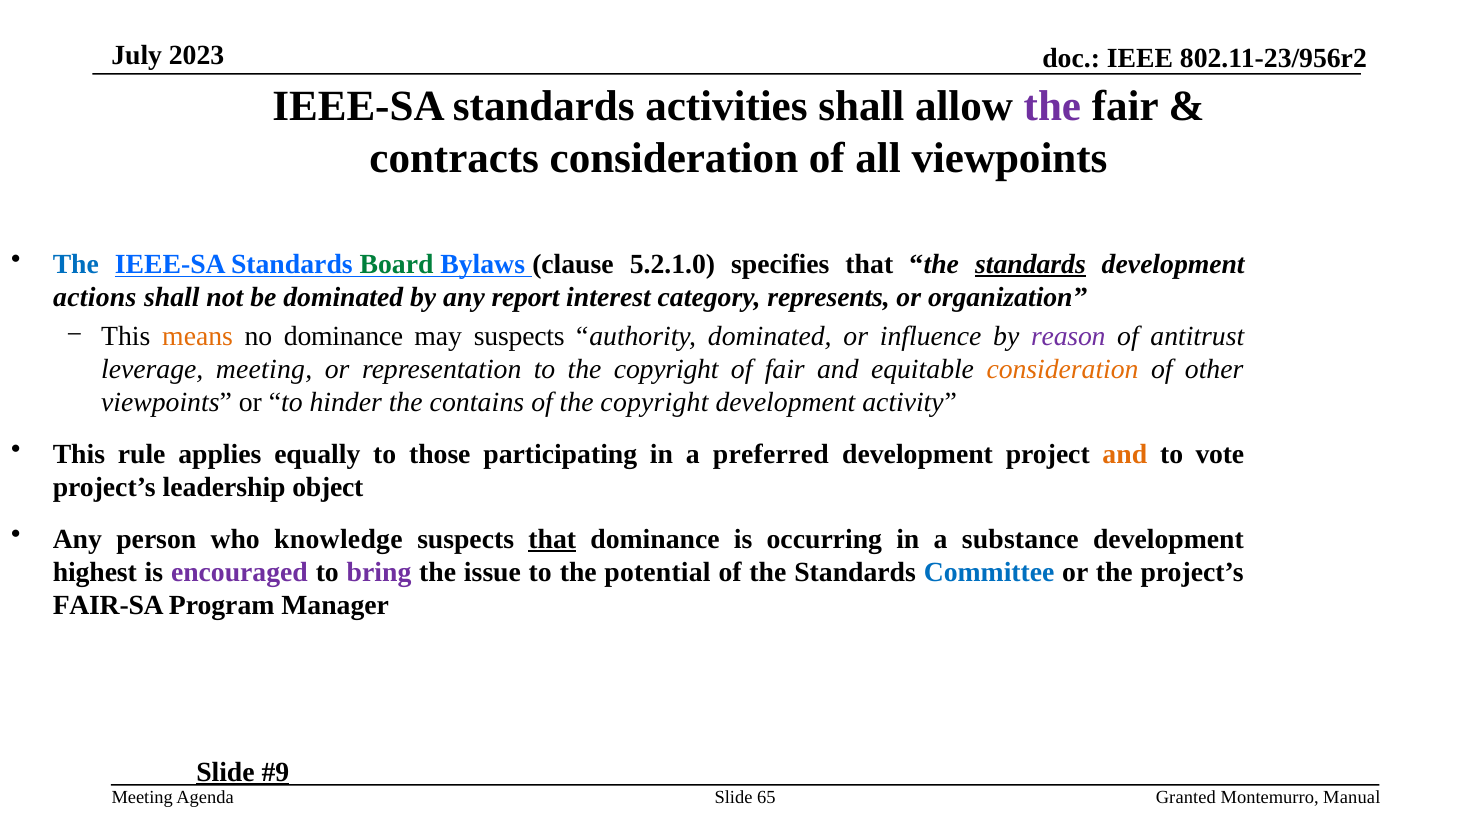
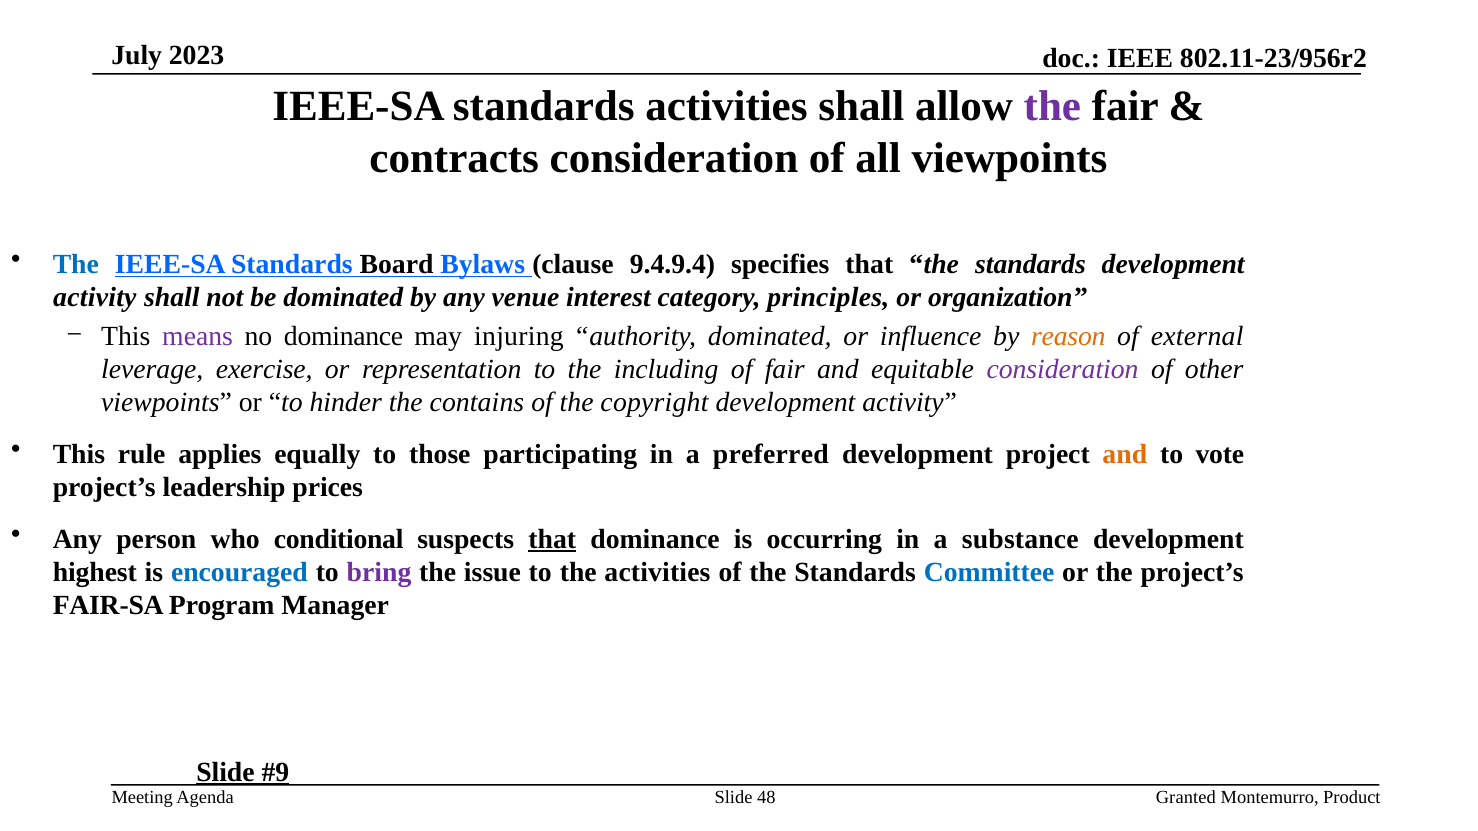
Board colour: green -> black
5.2.1.0: 5.2.1.0 -> 9.4.9.4
standards at (1030, 264) underline: present -> none
actions at (95, 298): actions -> activity
report: report -> venue
represents: represents -> principles
means colour: orange -> purple
may suspects: suspects -> injuring
reason colour: purple -> orange
antitrust: antitrust -> external
leverage meeting: meeting -> exercise
to the copyright: copyright -> including
consideration at (1063, 370) colour: orange -> purple
object: object -> prices
knowledge: knowledge -> conditional
encouraged colour: purple -> blue
the potential: potential -> activities
65: 65 -> 48
Manual: Manual -> Product
